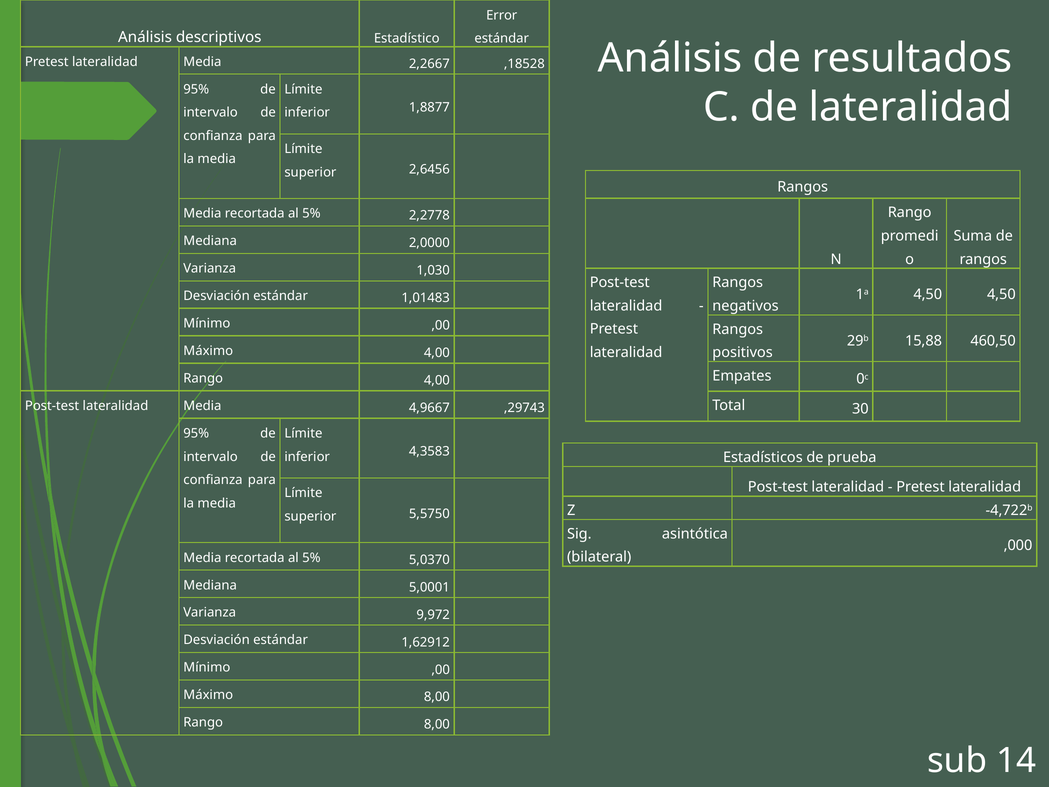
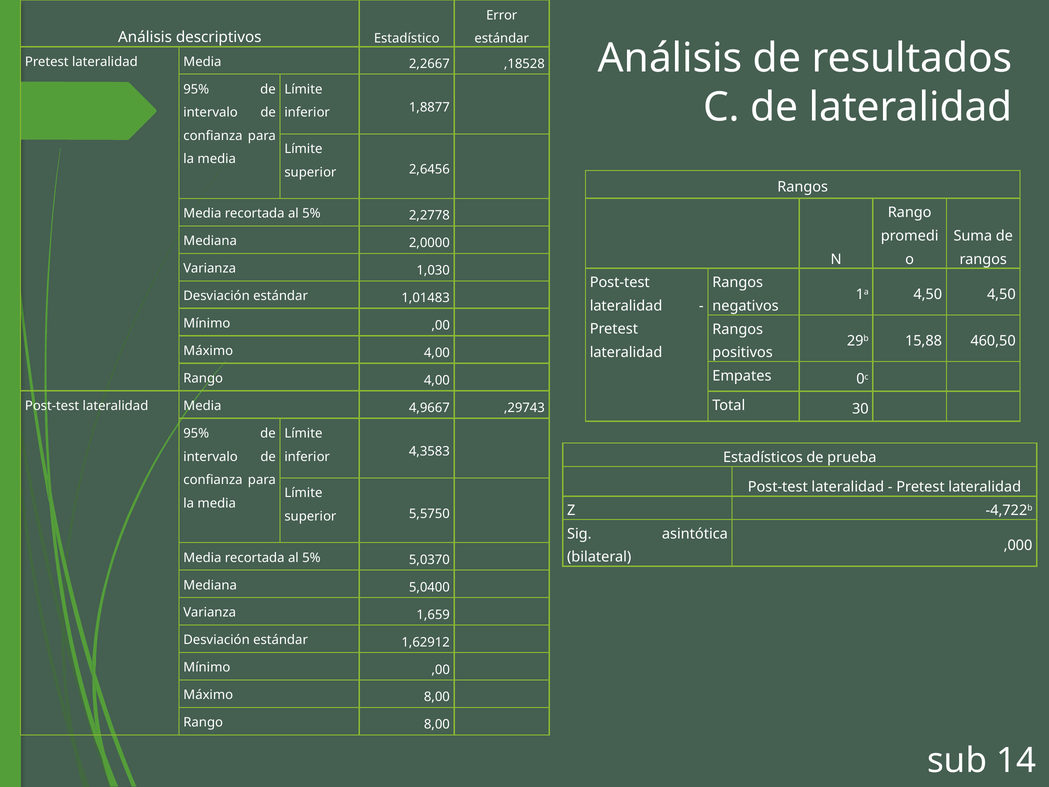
5,0001: 5,0001 -> 5,0400
9,972: 9,972 -> 1,659
